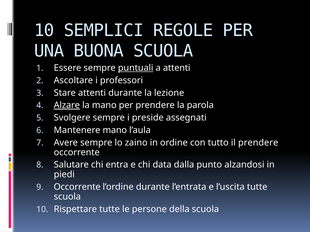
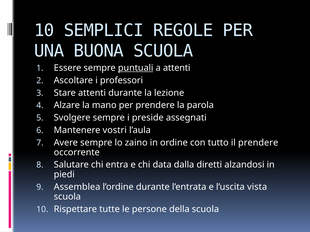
Alzare underline: present -> none
Mantenere mano: mano -> vostri
punto: punto -> diretti
Occorrente at (77, 187): Occorrente -> Assemblea
l’uscita tutte: tutte -> vista
